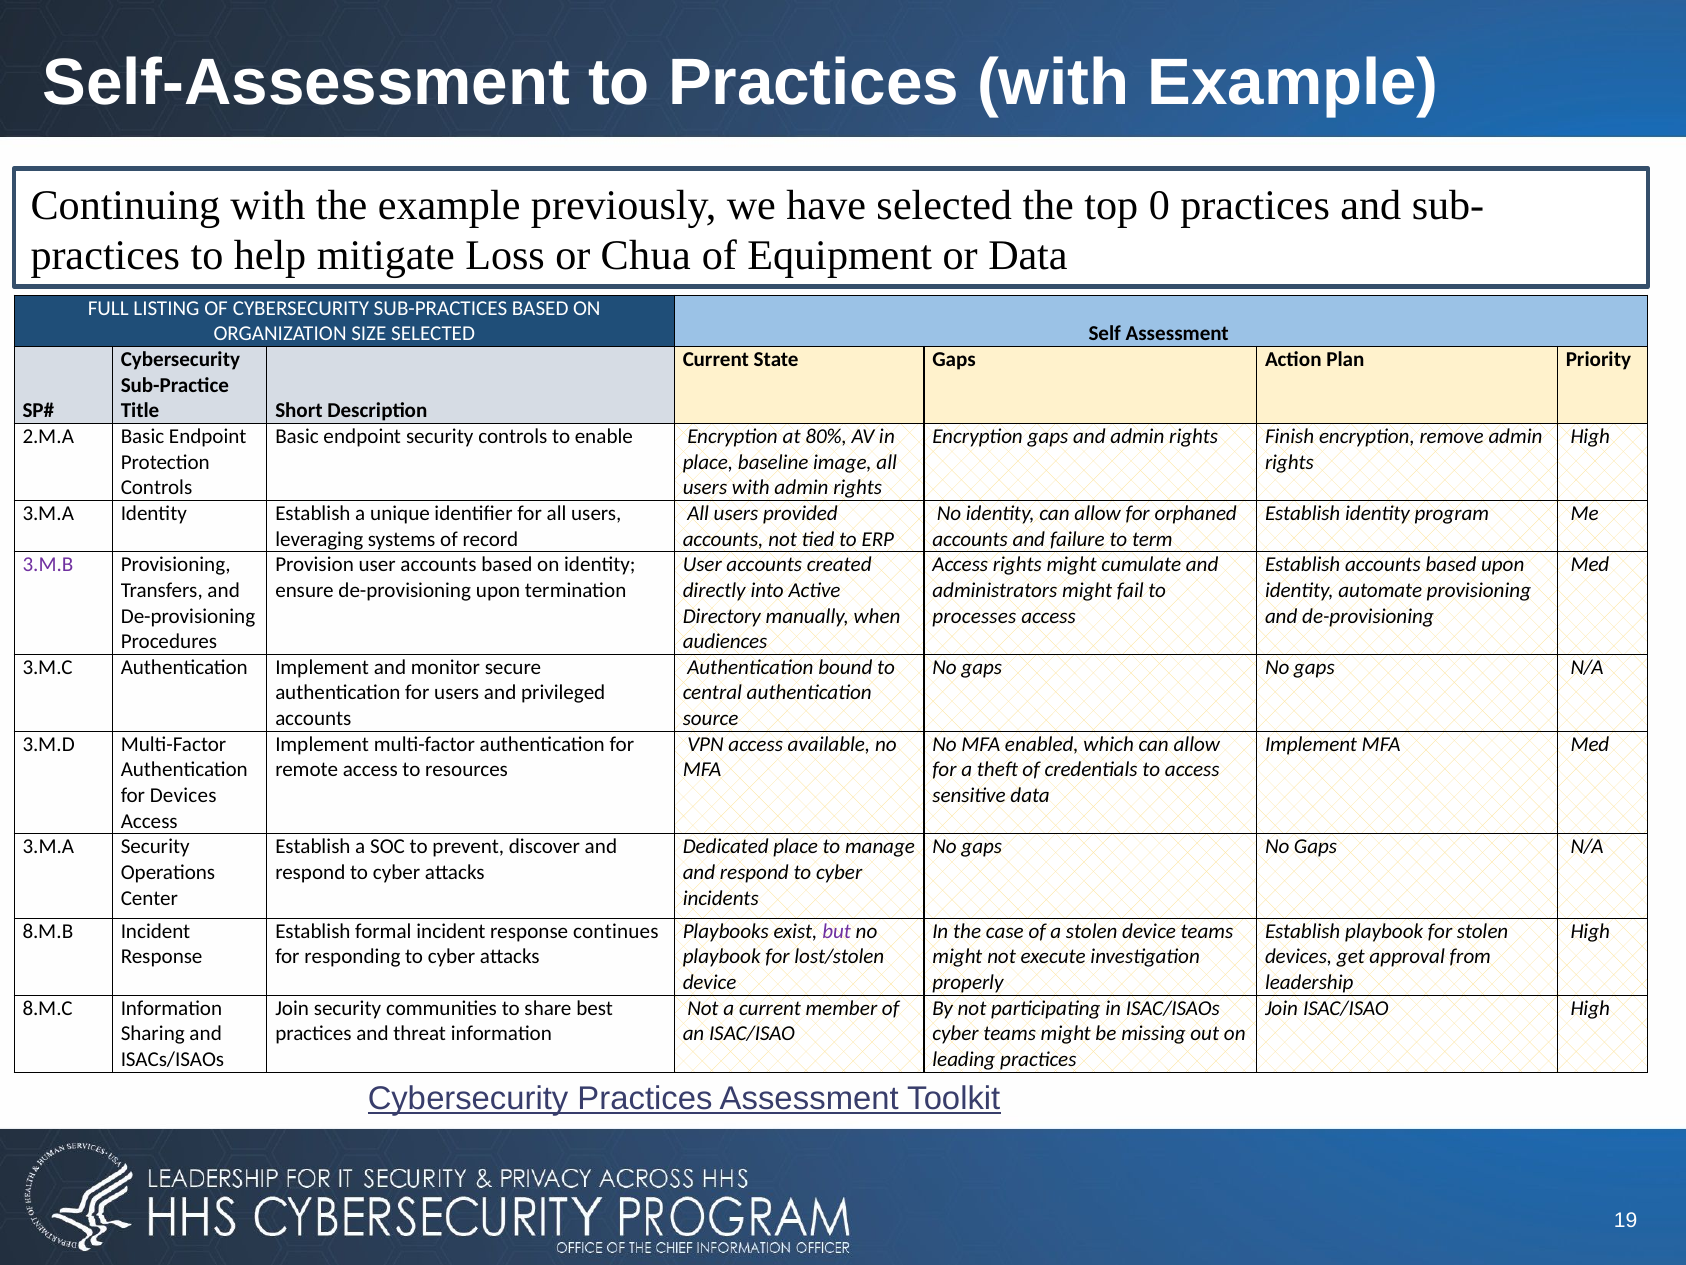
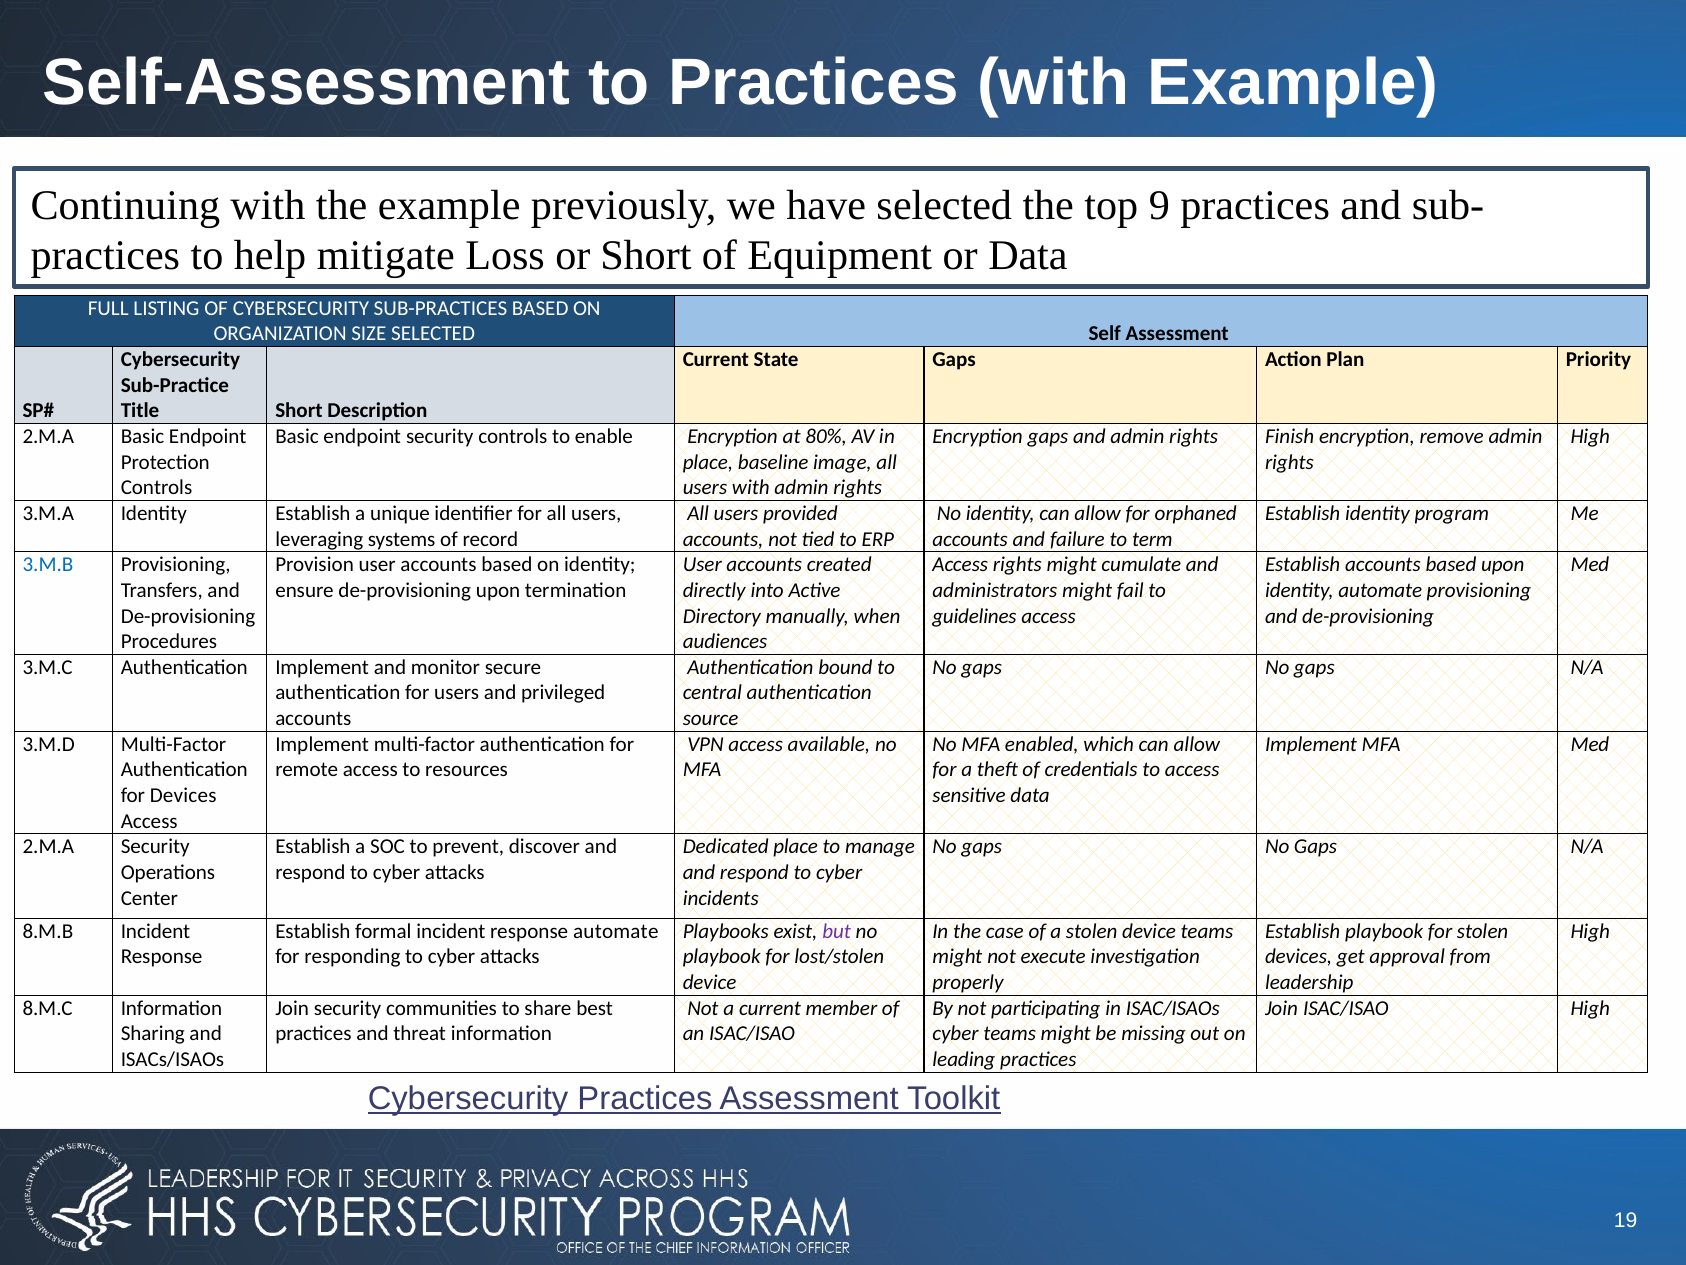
0: 0 -> 9
or Chua: Chua -> Short
3.M.B colour: purple -> blue
processes: processes -> guidelines
3.M.A at (48, 847): 3.M.A -> 2.M.A
response continues: continues -> automate
